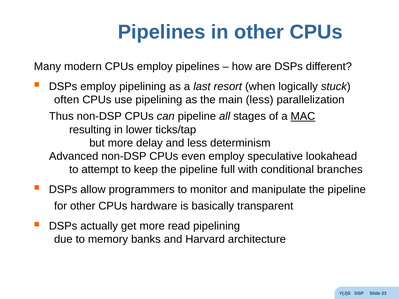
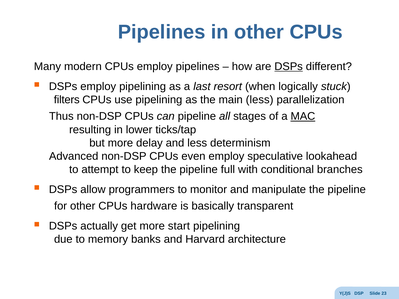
DSPs at (289, 67) underline: none -> present
often: often -> filters
read: read -> start
